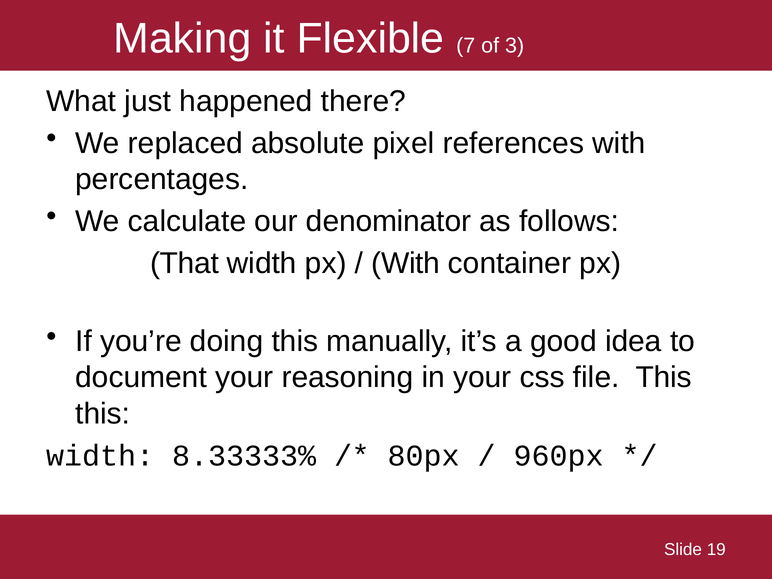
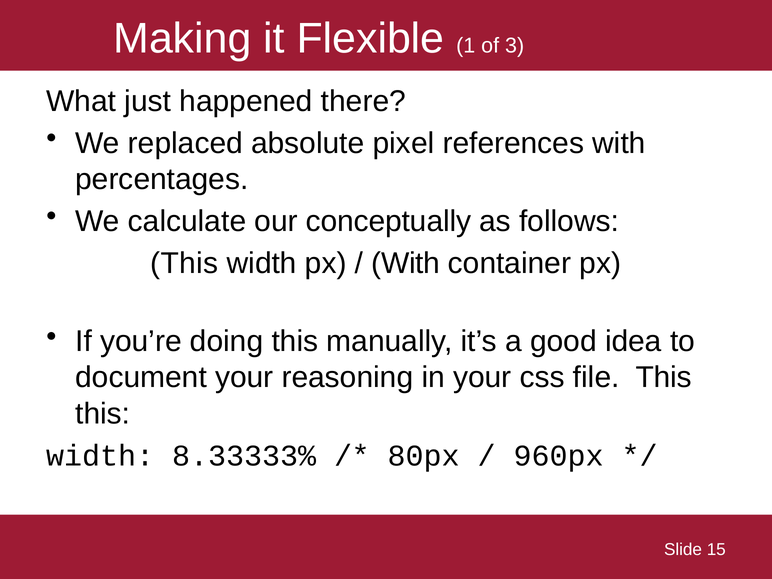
7: 7 -> 1
denominator: denominator -> conceptually
That at (184, 263): That -> This
19: 19 -> 15
